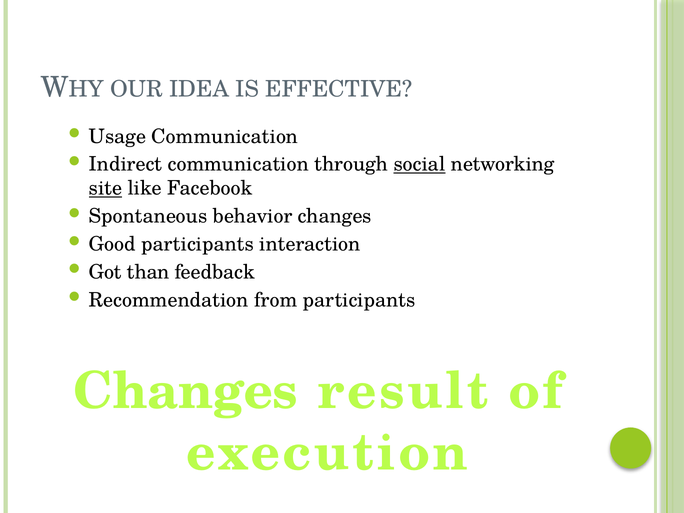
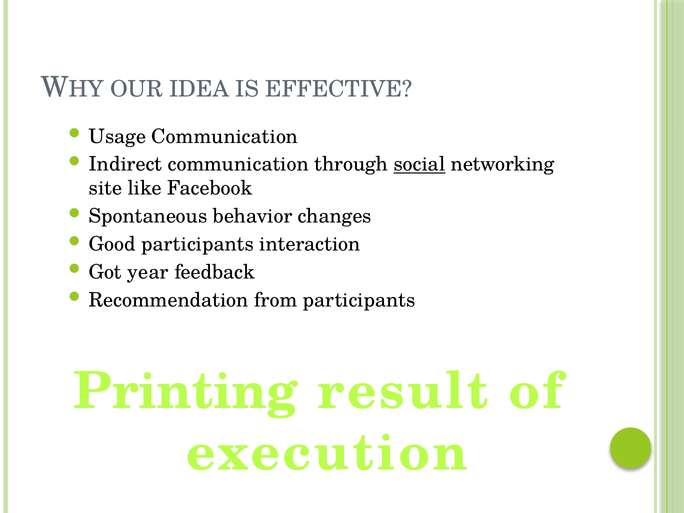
site underline: present -> none
than: than -> year
Changes at (186, 391): Changes -> Printing
